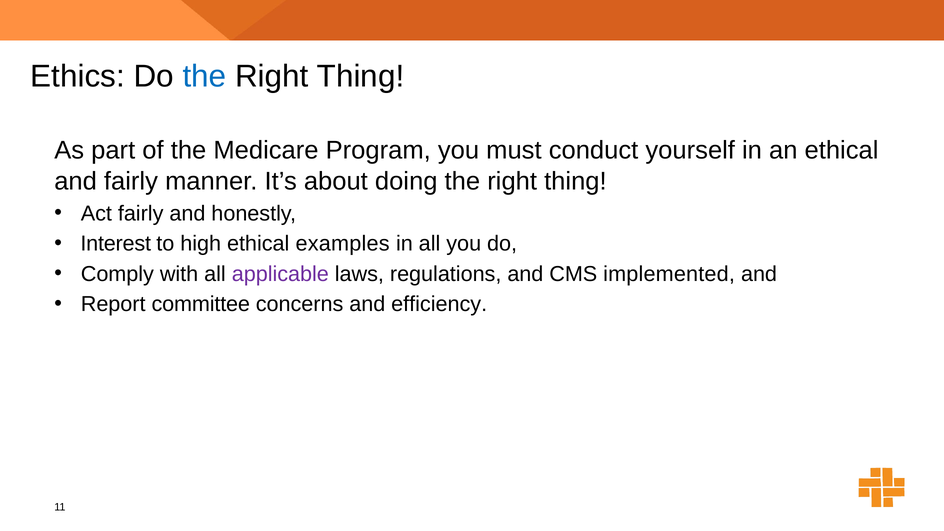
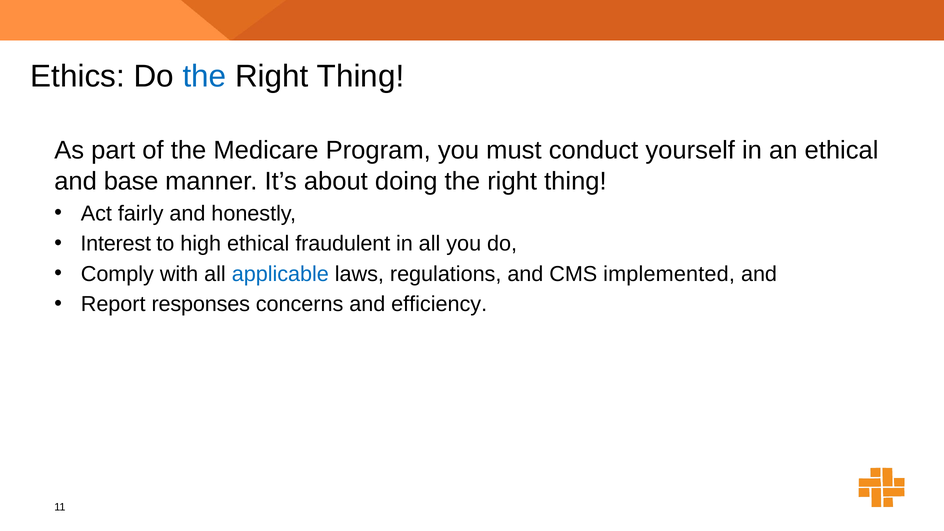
and fairly: fairly -> base
examples: examples -> fraudulent
applicable colour: purple -> blue
committee: committee -> responses
